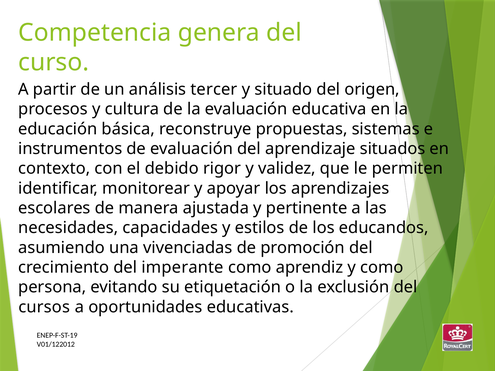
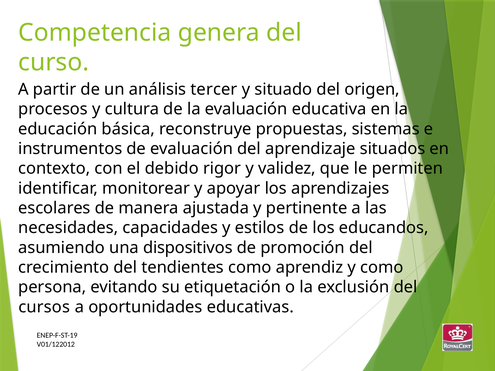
vivenciadas: vivenciadas -> dispositivos
imperante: imperante -> tendientes
